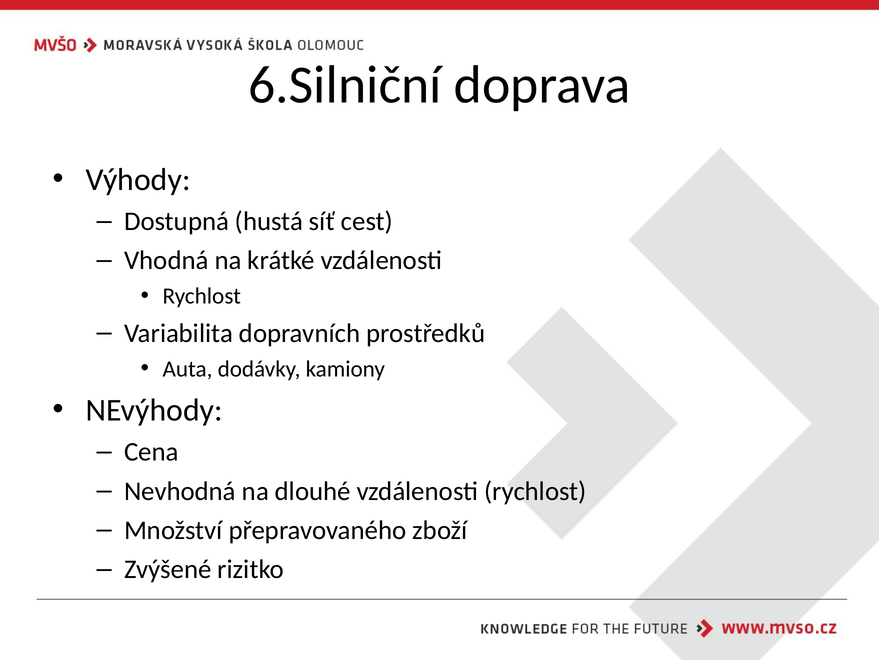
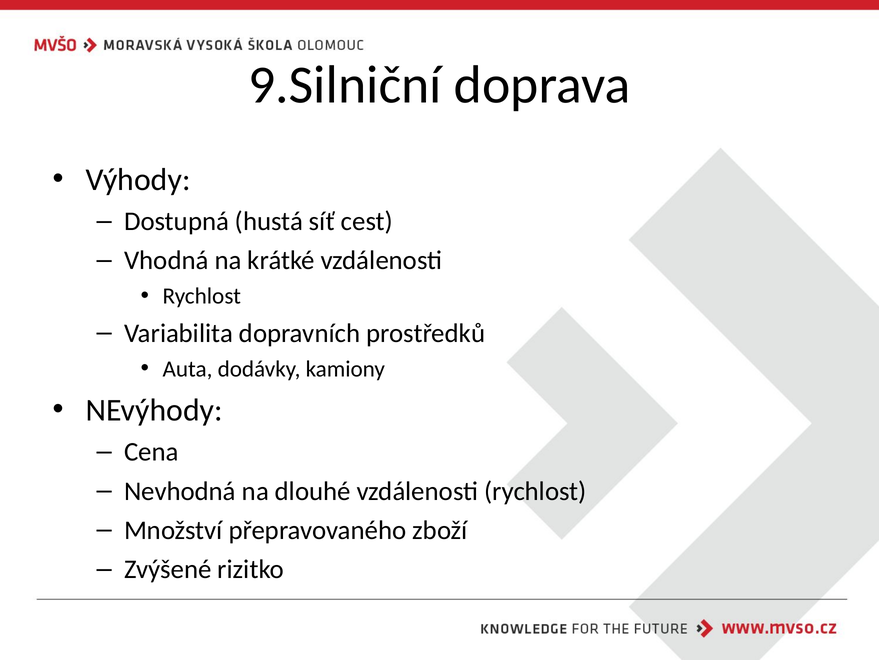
6.Silniční: 6.Silniční -> 9.Silniční
